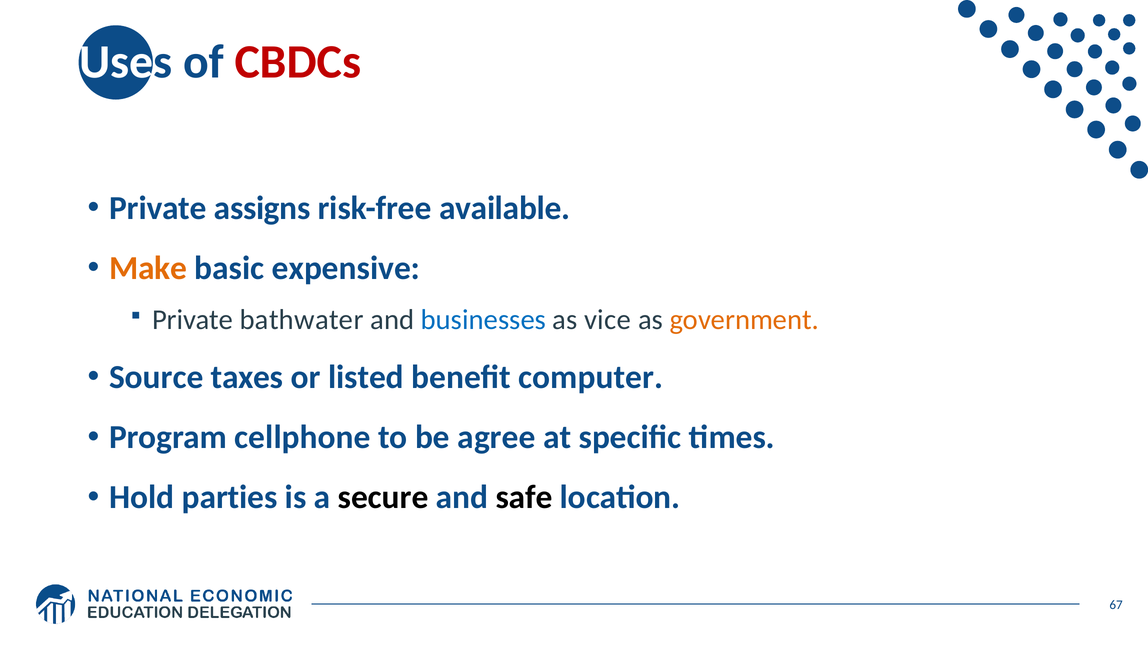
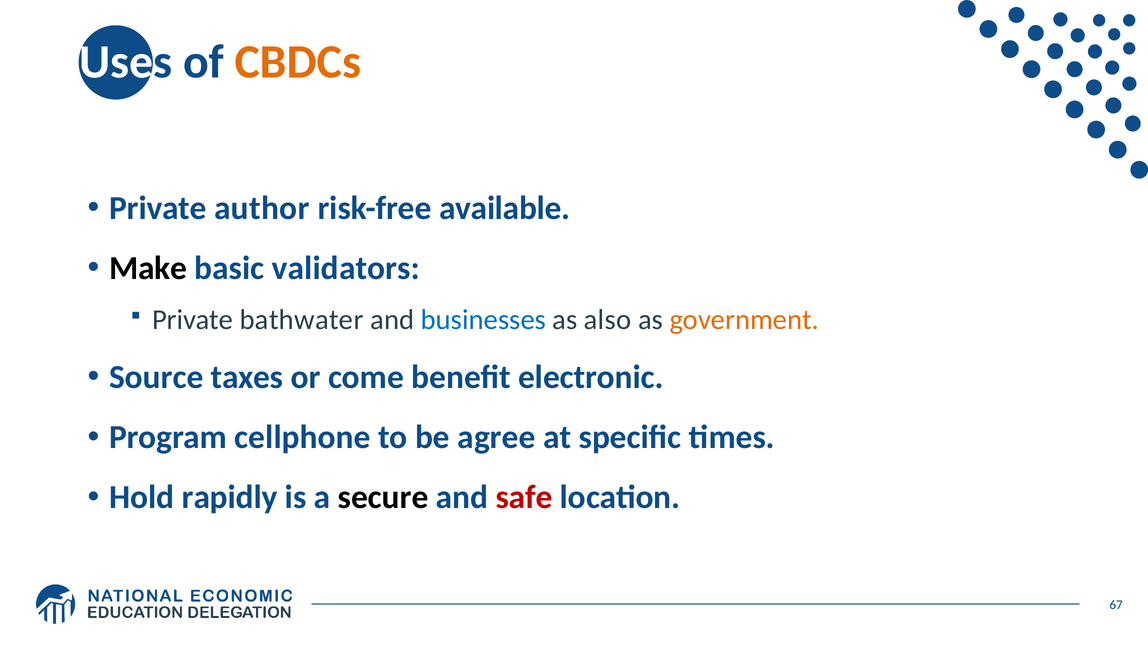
CBDCs colour: red -> orange
assigns: assigns -> author
Make colour: orange -> black
expensive: expensive -> validators
vice: vice -> also
listed: listed -> come
computer: computer -> electronic
parties: parties -> rapidly
safe colour: black -> red
